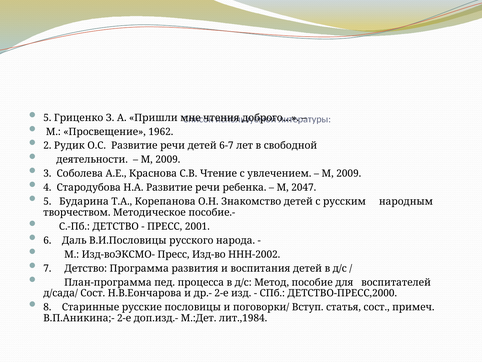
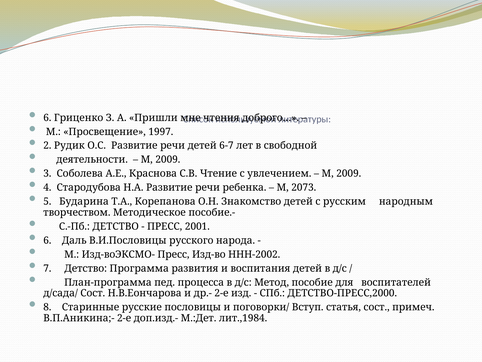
5 at (47, 118): 5 -> 6
1962: 1962 -> 1997
2047: 2047 -> 2073
